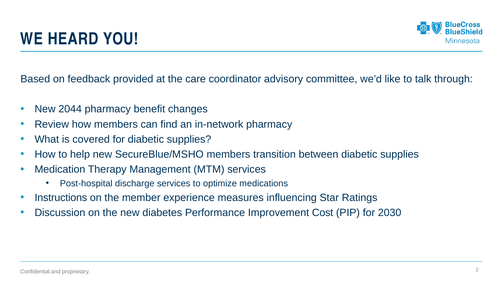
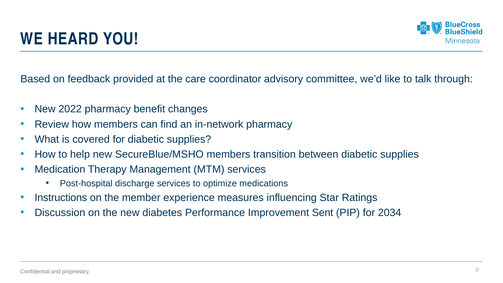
2044: 2044 -> 2022
Cost: Cost -> Sent
2030: 2030 -> 2034
